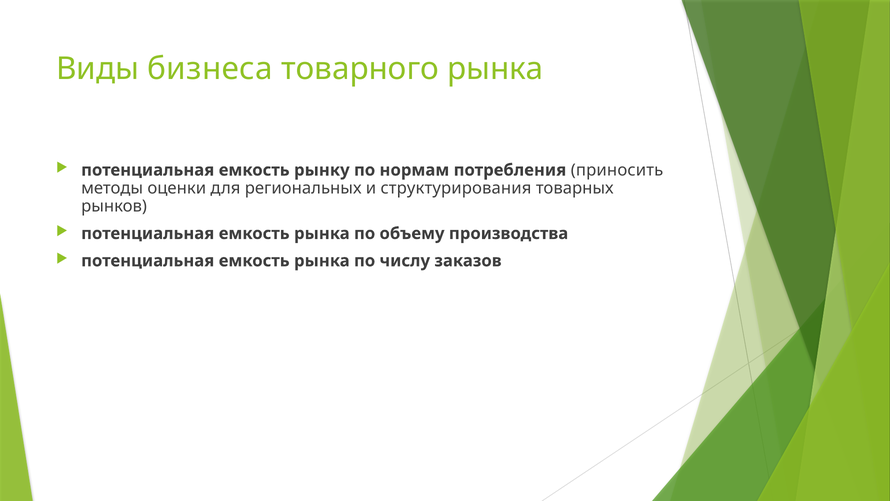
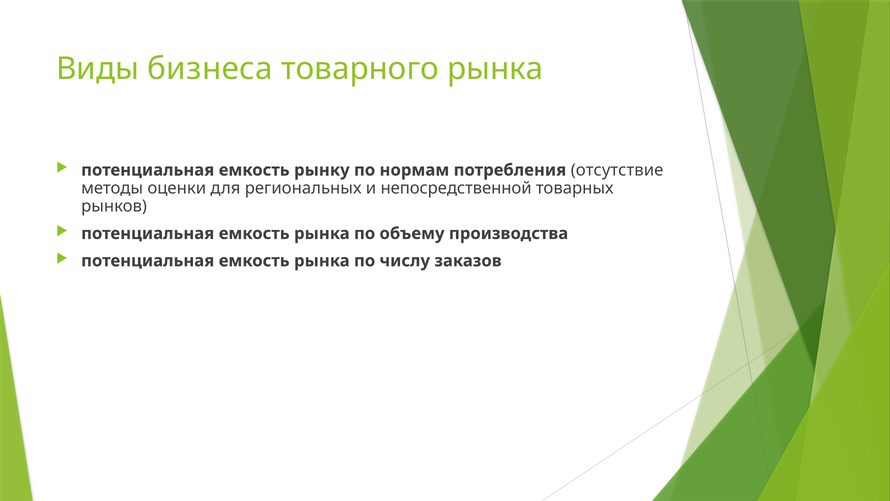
приносить: приносить -> отсутствие
структурирования: структурирования -> непосредственной
